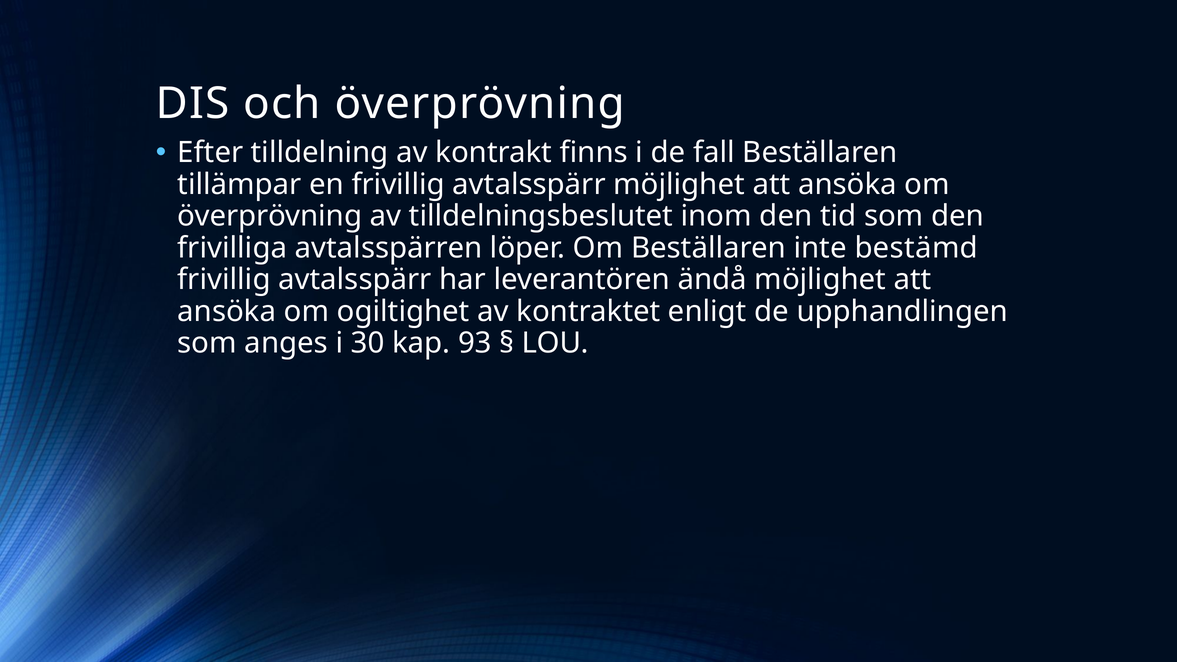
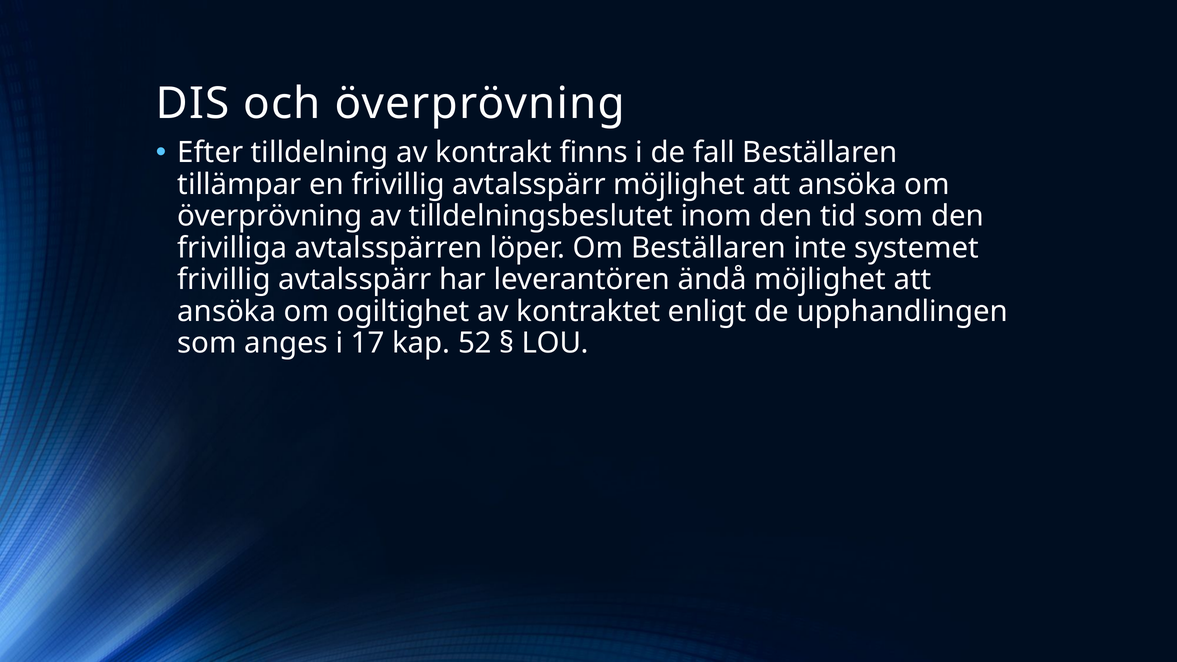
bestämd: bestämd -> systemet
30: 30 -> 17
93: 93 -> 52
